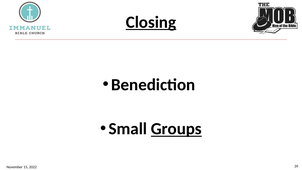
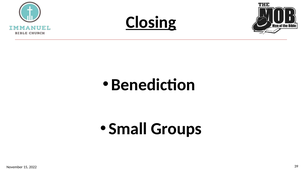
Groups underline: present -> none
